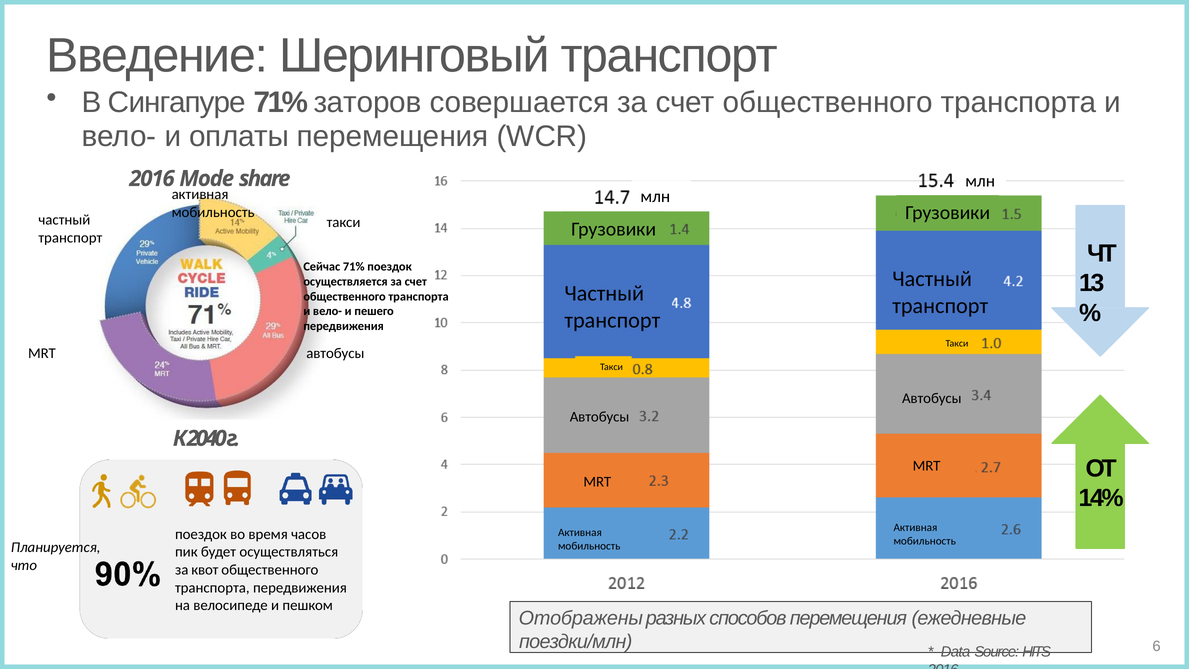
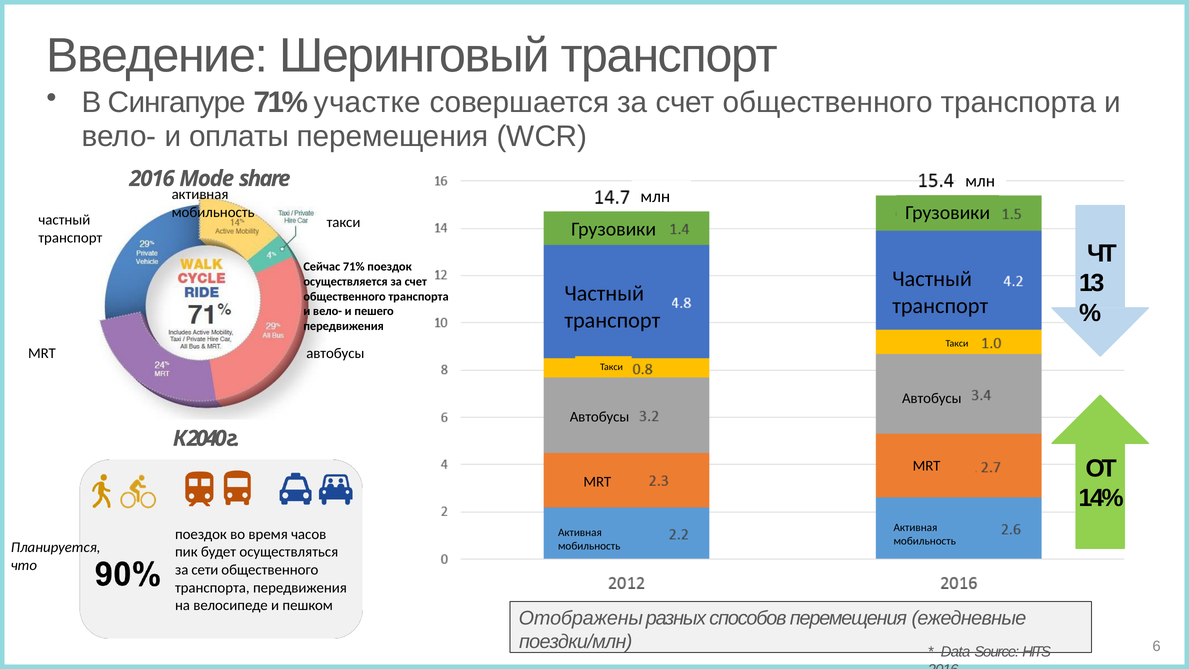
заторов: заторов -> участке
квот: квот -> сети
